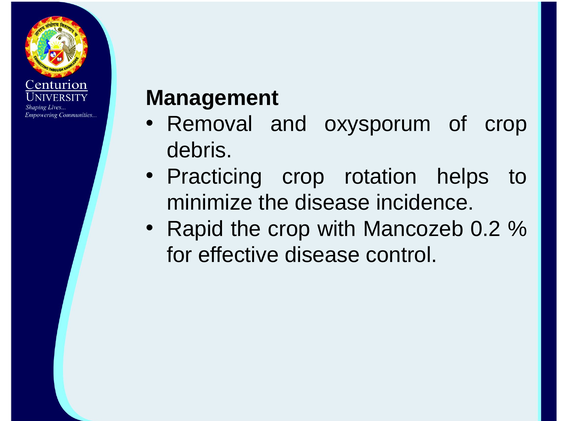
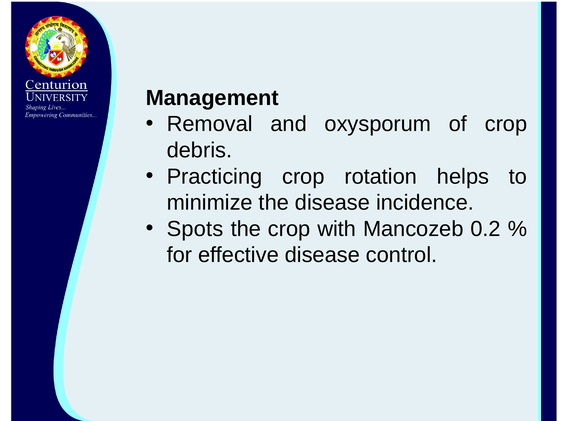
Rapid: Rapid -> Spots
